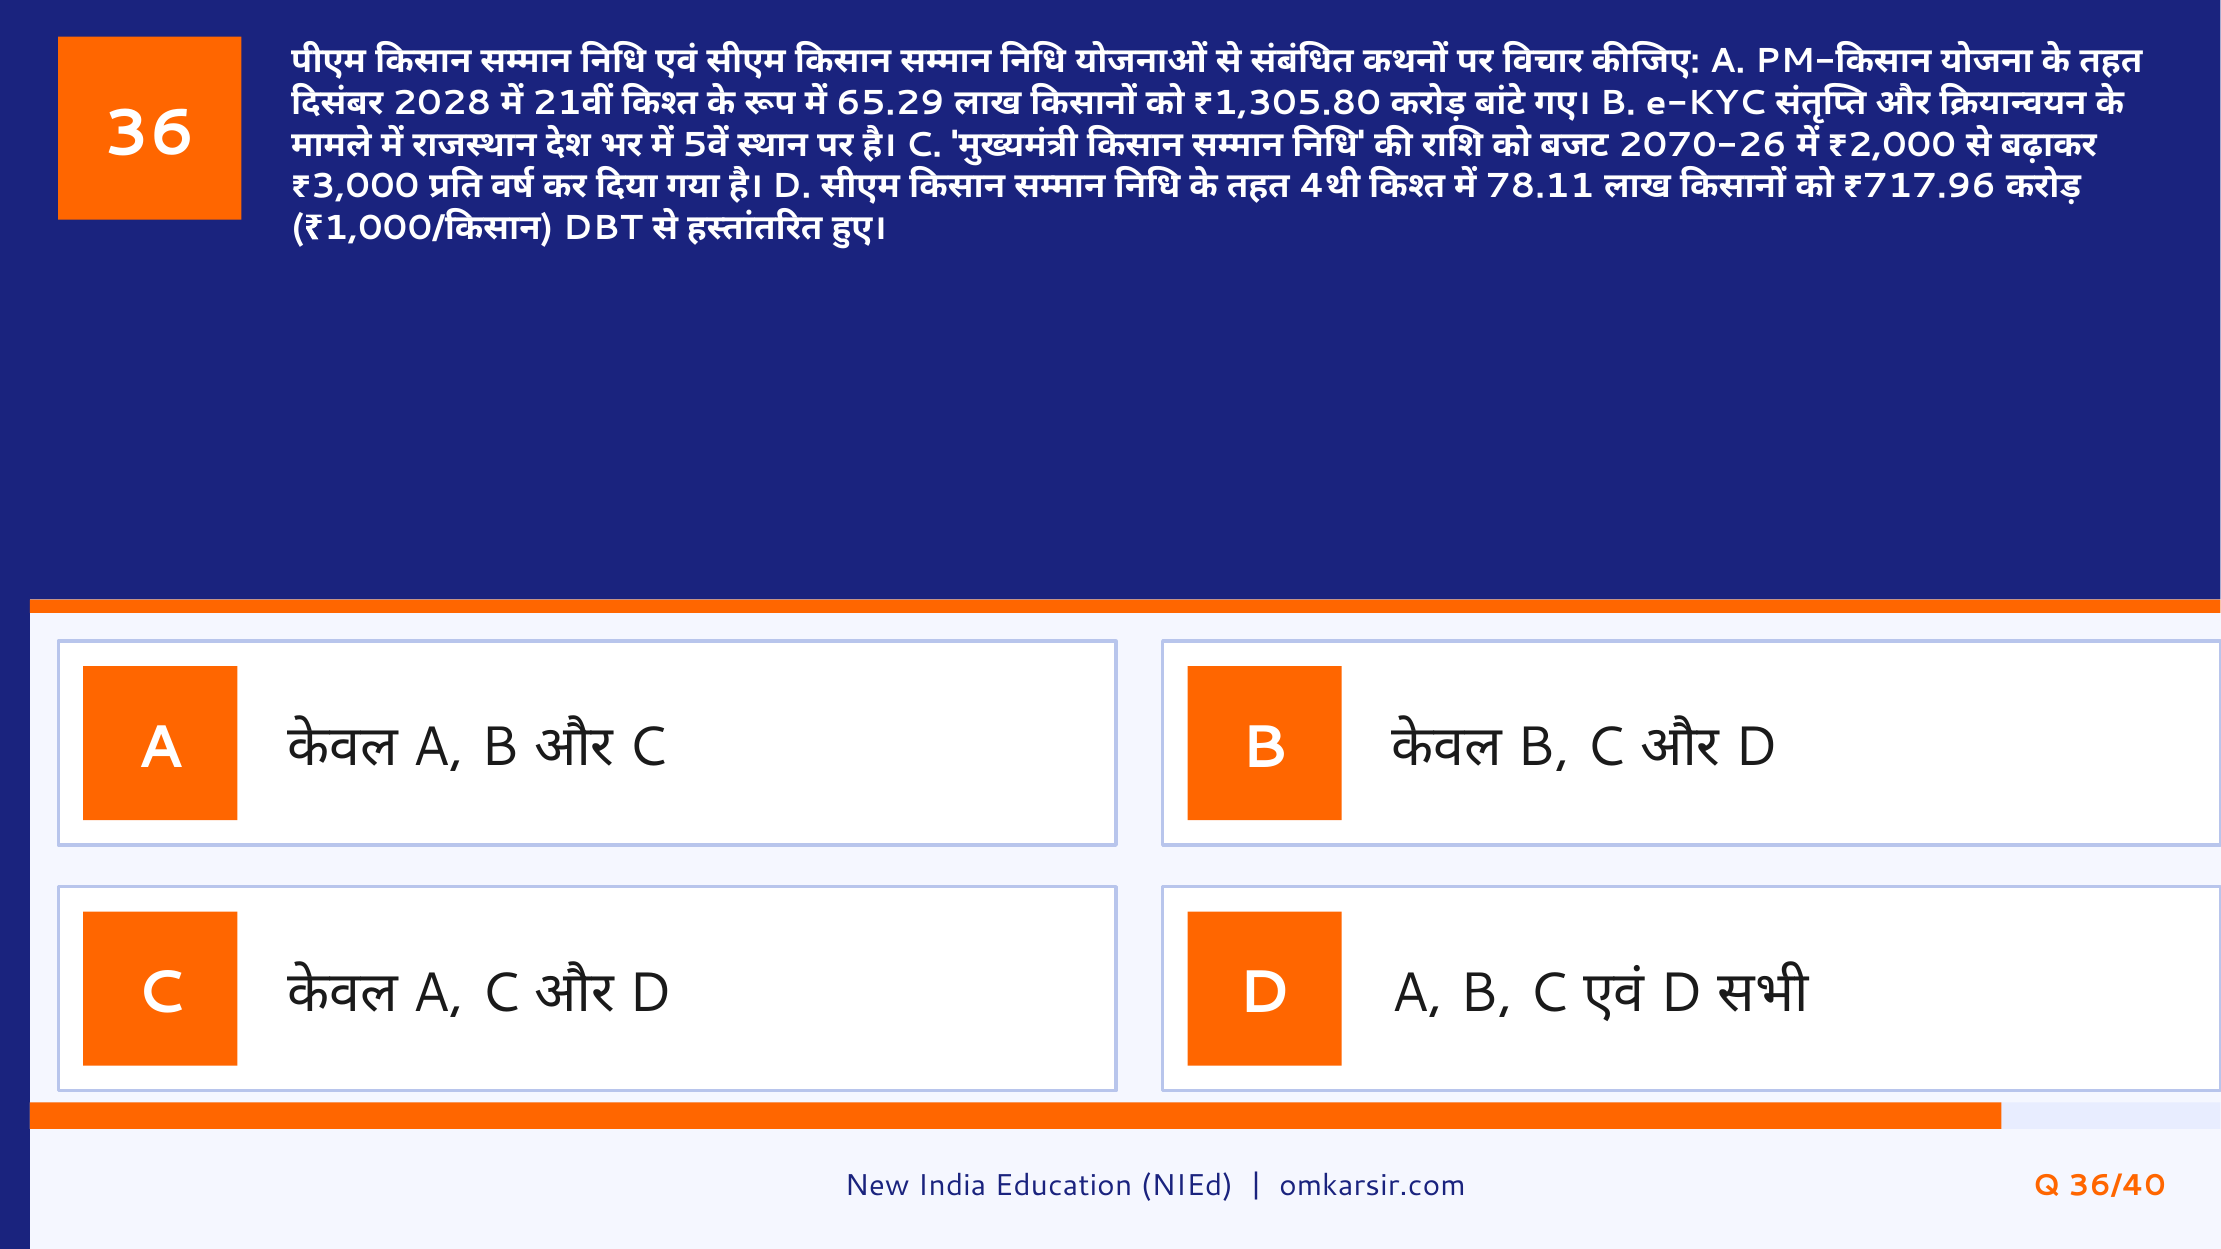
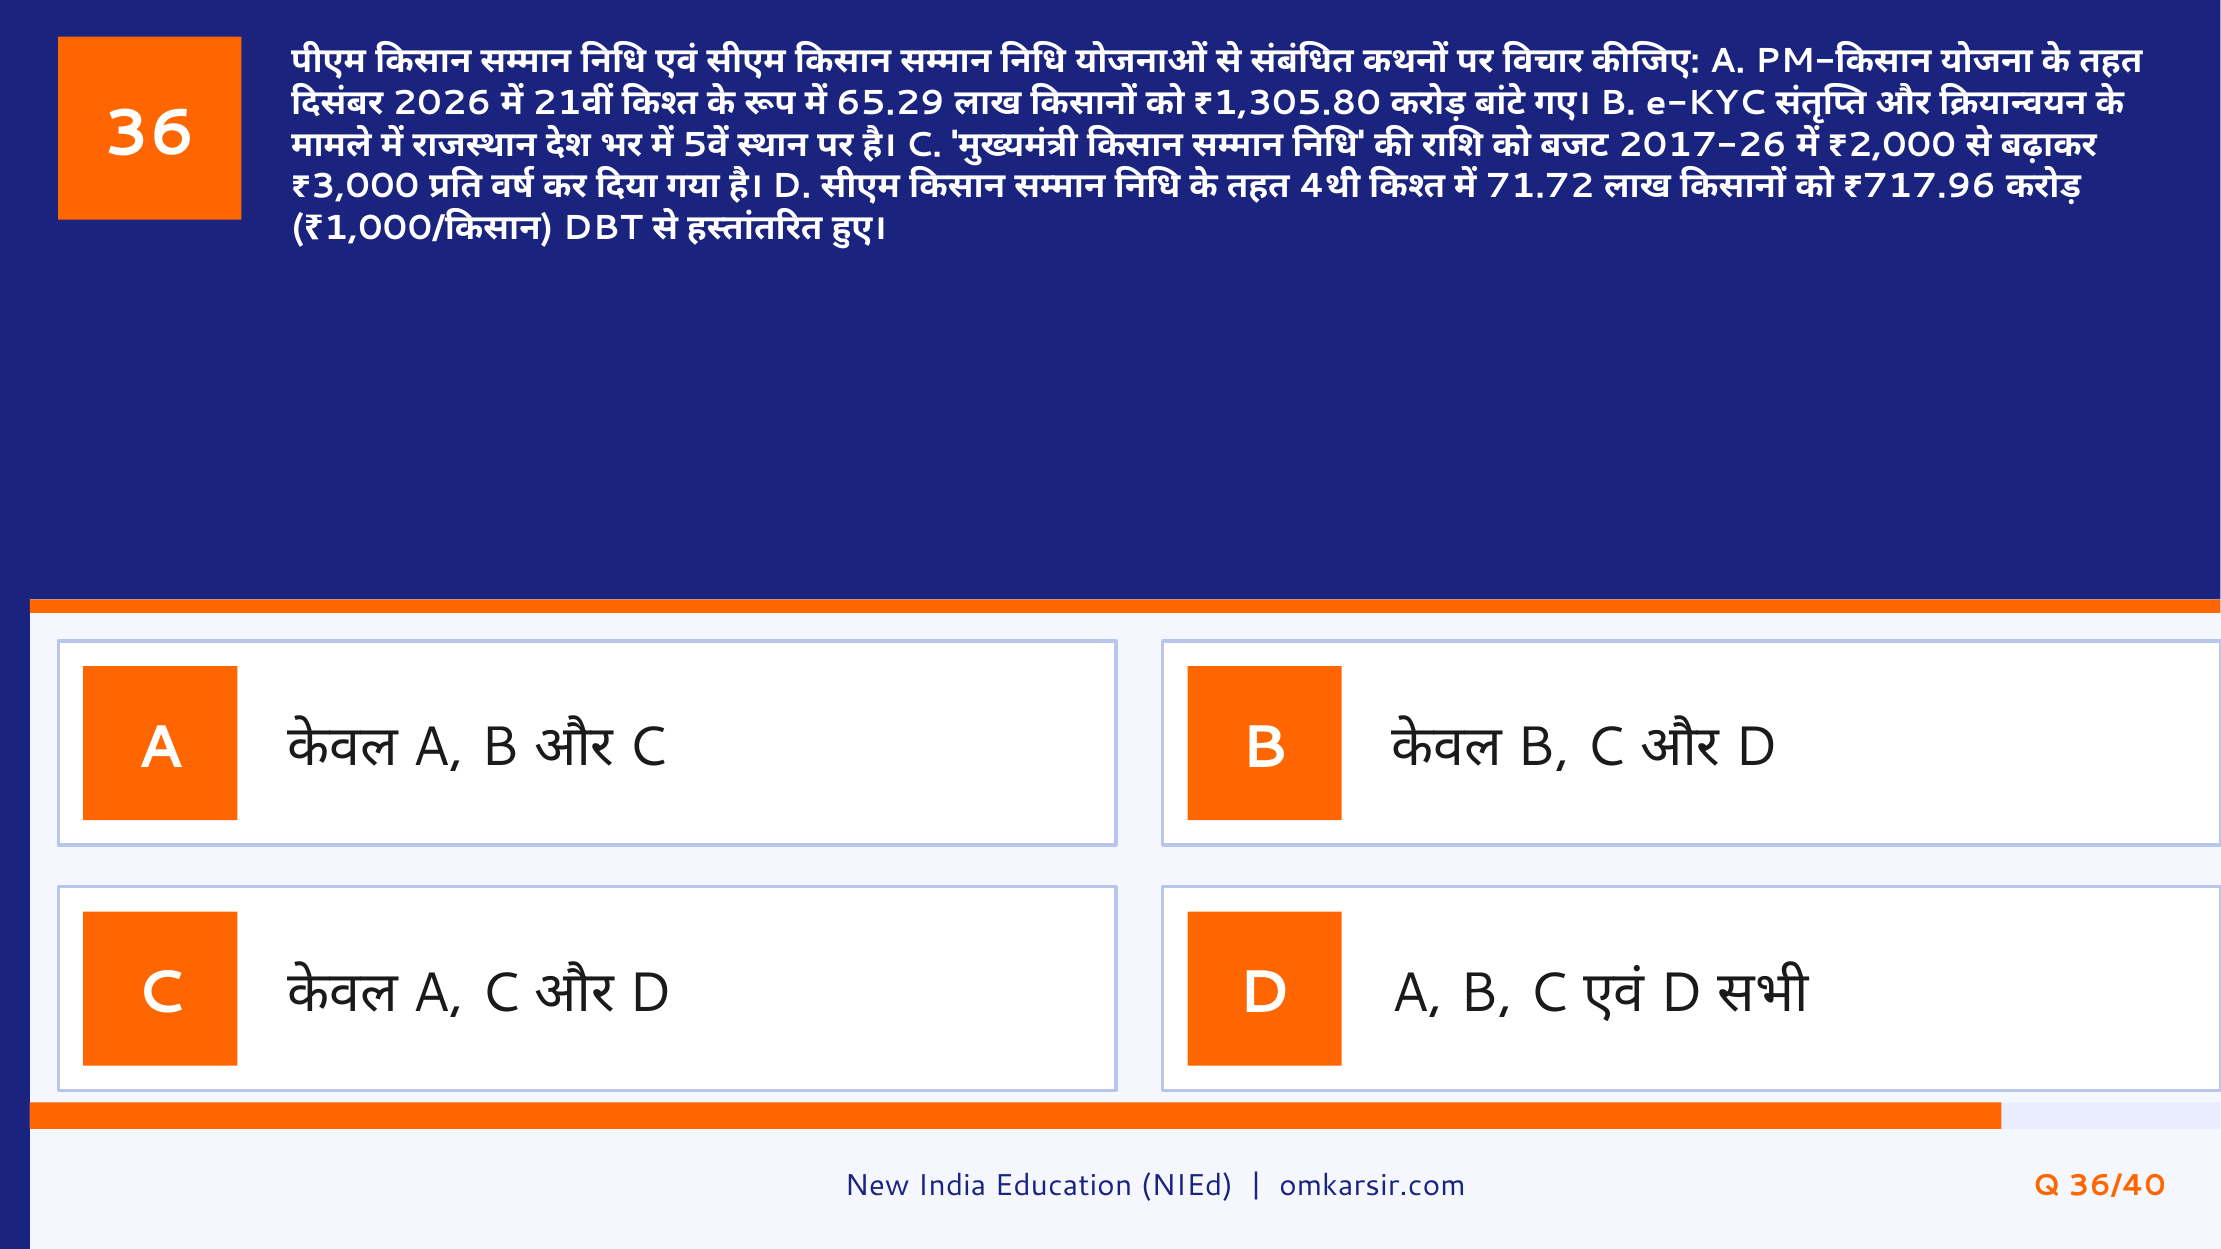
2028: 2028 -> 2026
2070-26: 2070-26 -> 2017-26
78.11: 78.11 -> 71.72
